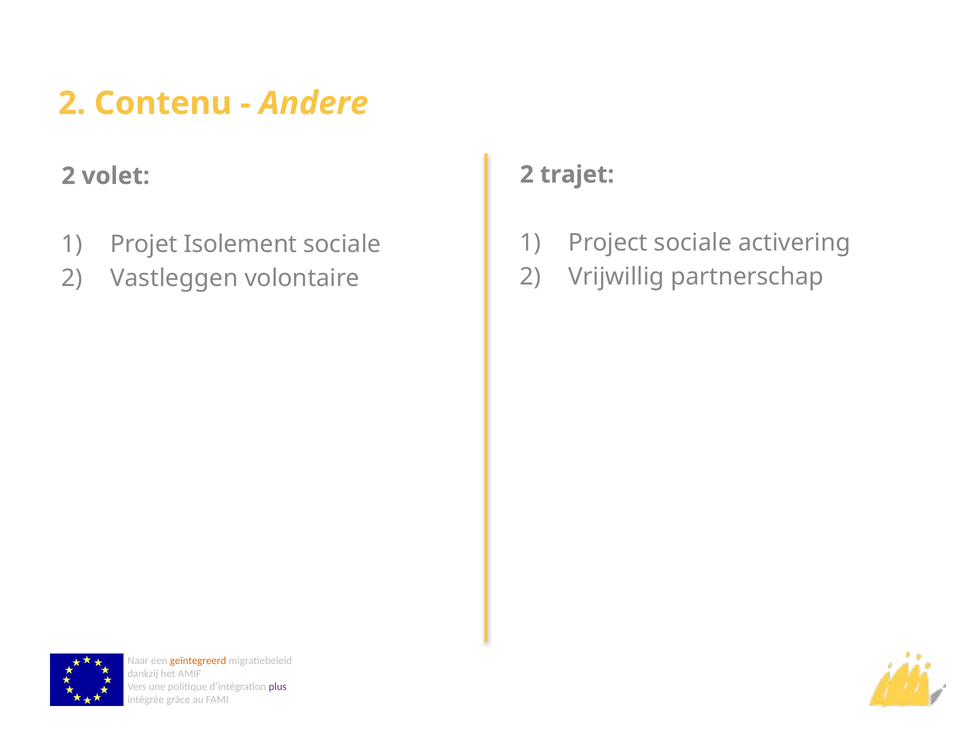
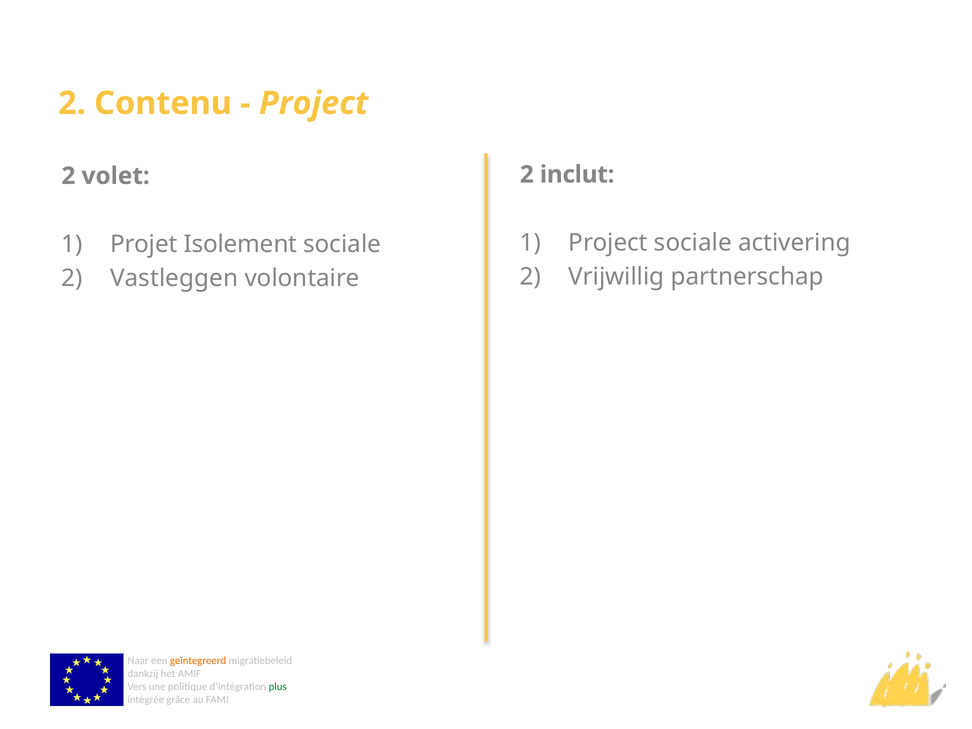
Andere at (314, 103): Andere -> Project
trajet: trajet -> inclut
plus colour: purple -> green
